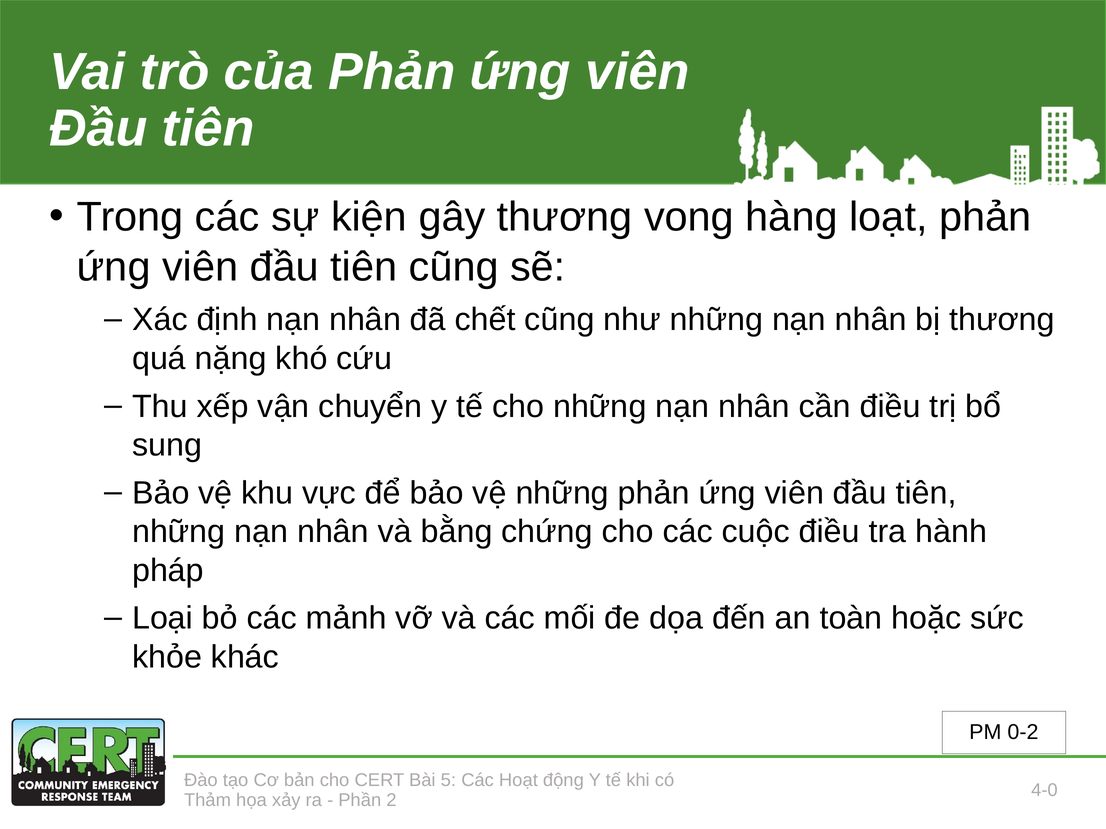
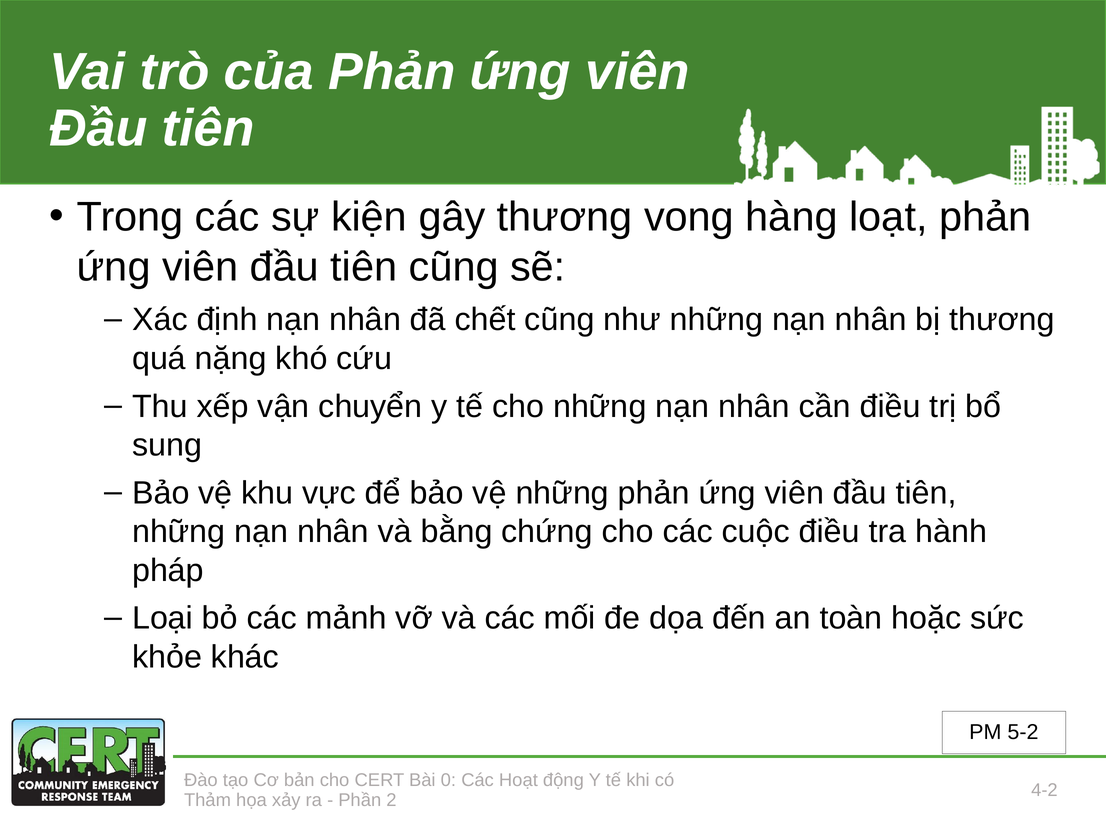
0-2: 0-2 -> 5-2
5: 5 -> 0
4-0: 4-0 -> 4-2
